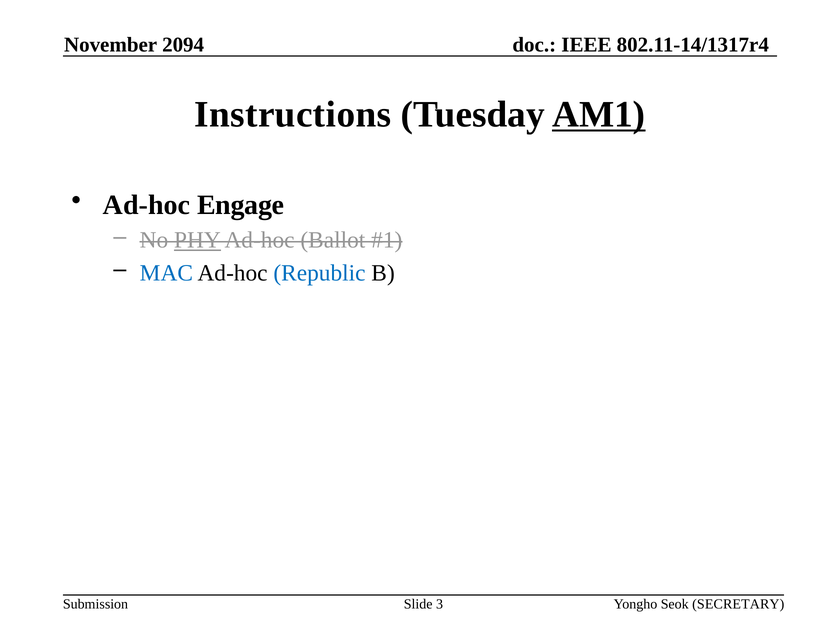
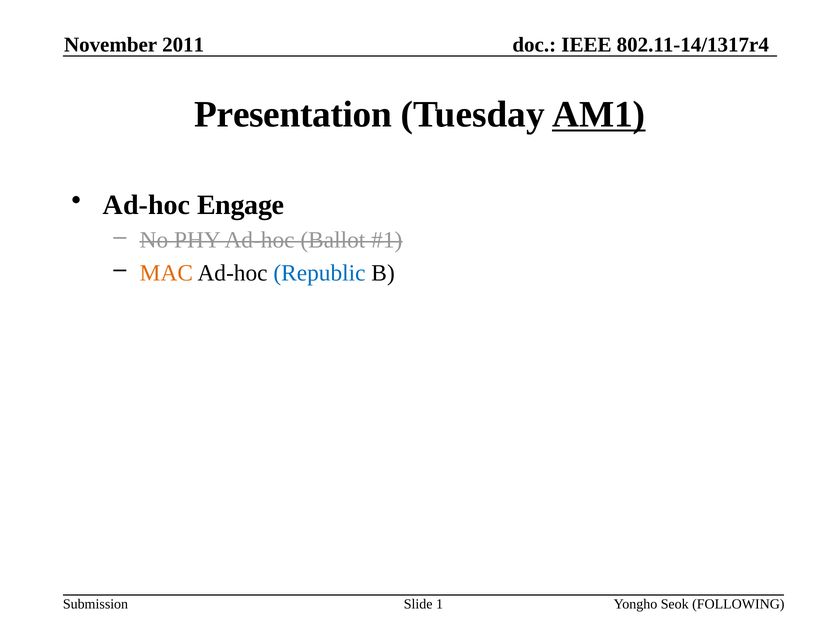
2094: 2094 -> 2011
Instructions: Instructions -> Presentation
PHY underline: present -> none
MAC colour: blue -> orange
3: 3 -> 1
SECRETARY: SECRETARY -> FOLLOWING
